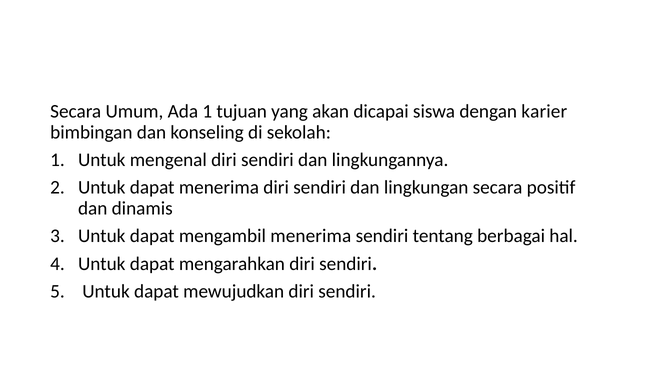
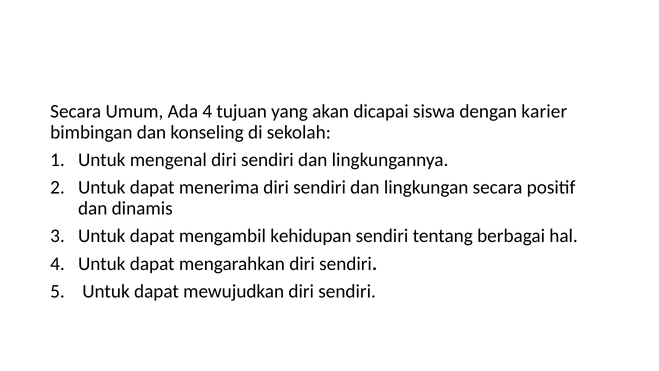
Ada 1: 1 -> 4
mengambil menerima: menerima -> kehidupan
